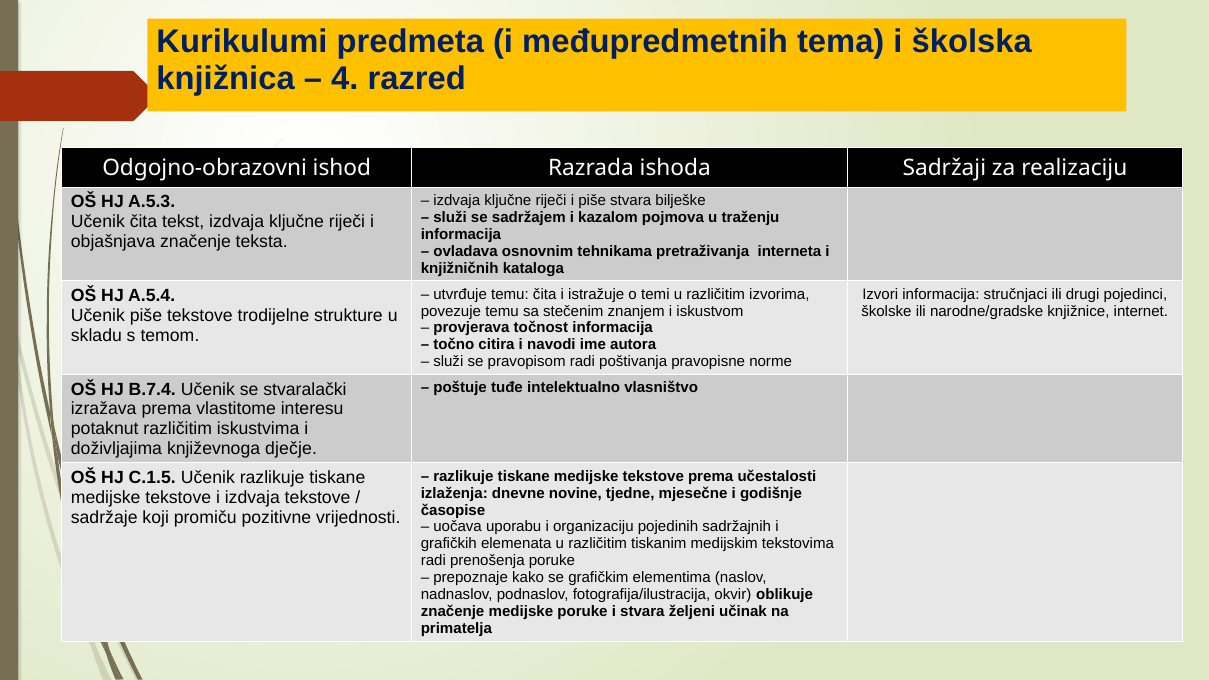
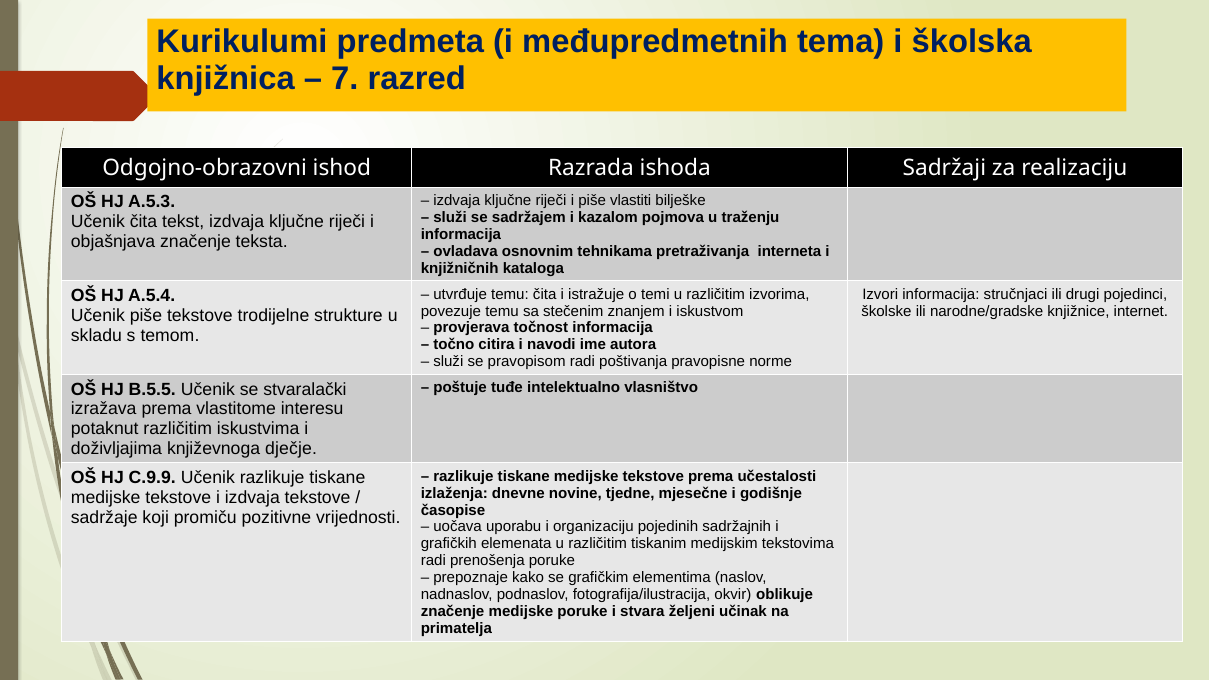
4: 4 -> 7
piše stvara: stvara -> vlastiti
B.7.4: B.7.4 -> B.5.5
C.1.5: C.1.5 -> C.9.9
